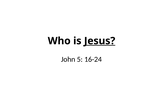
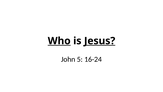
Who underline: none -> present
